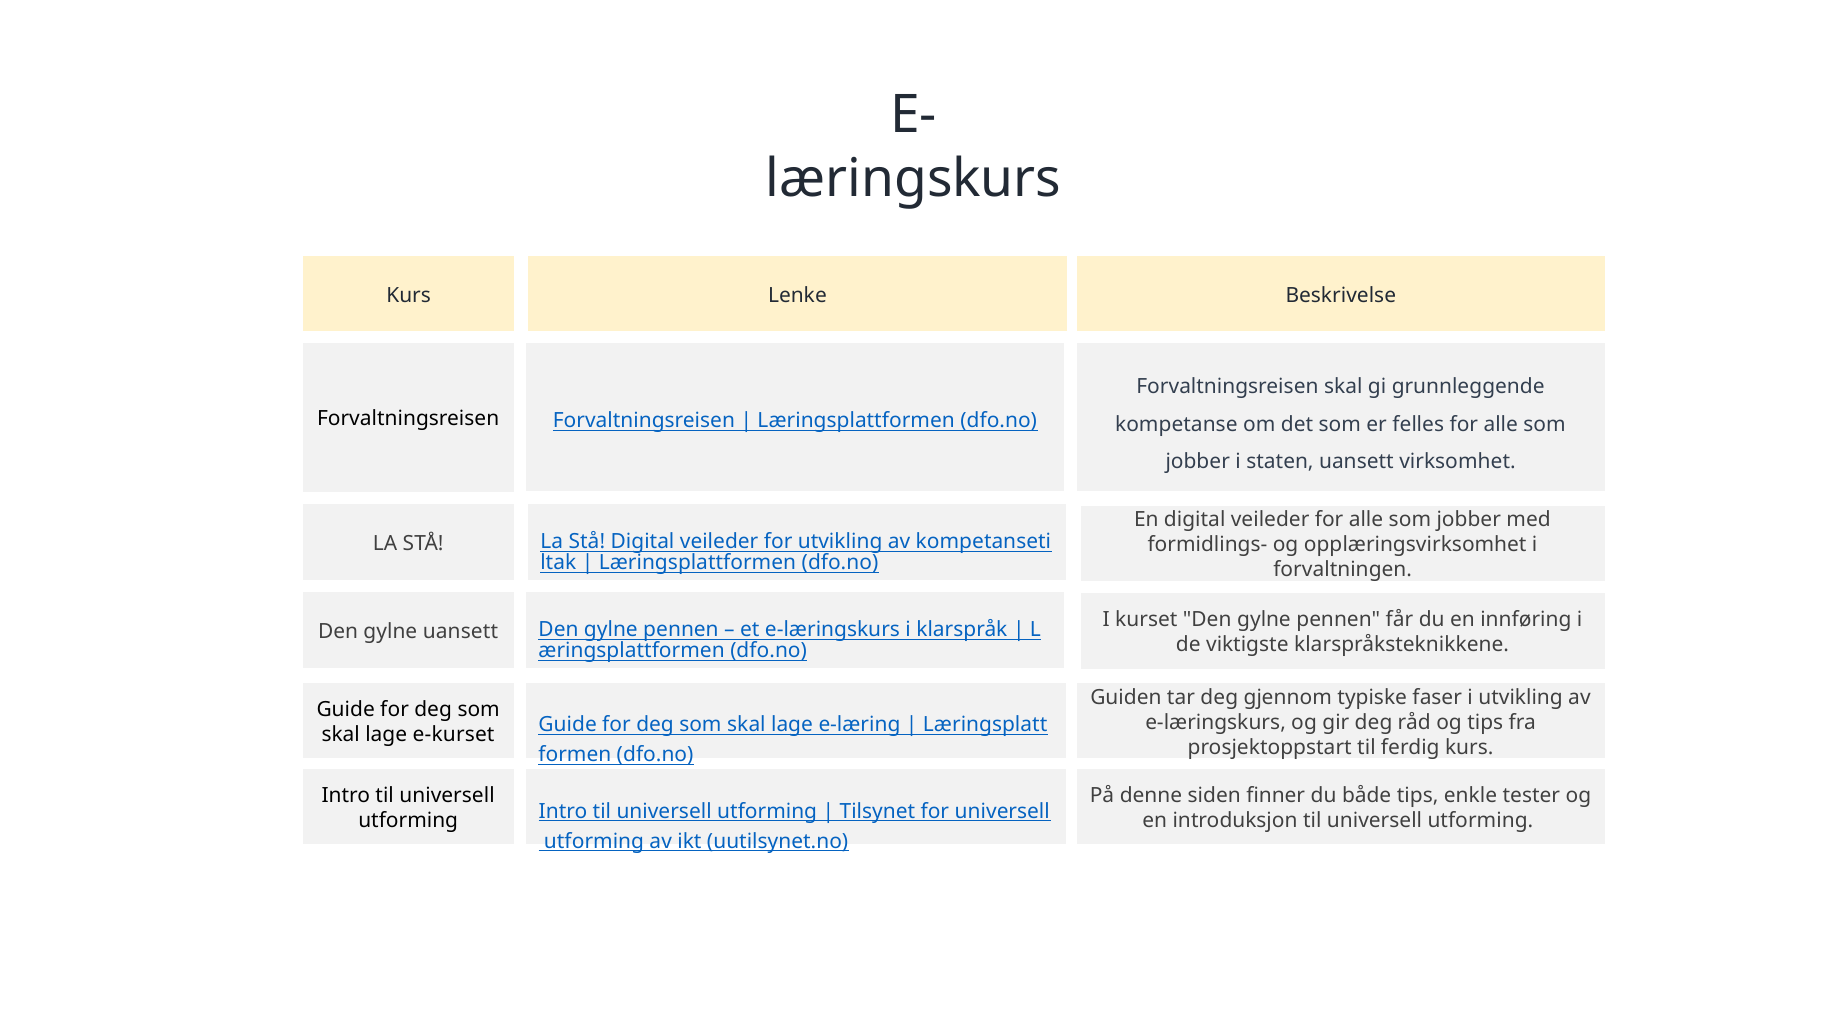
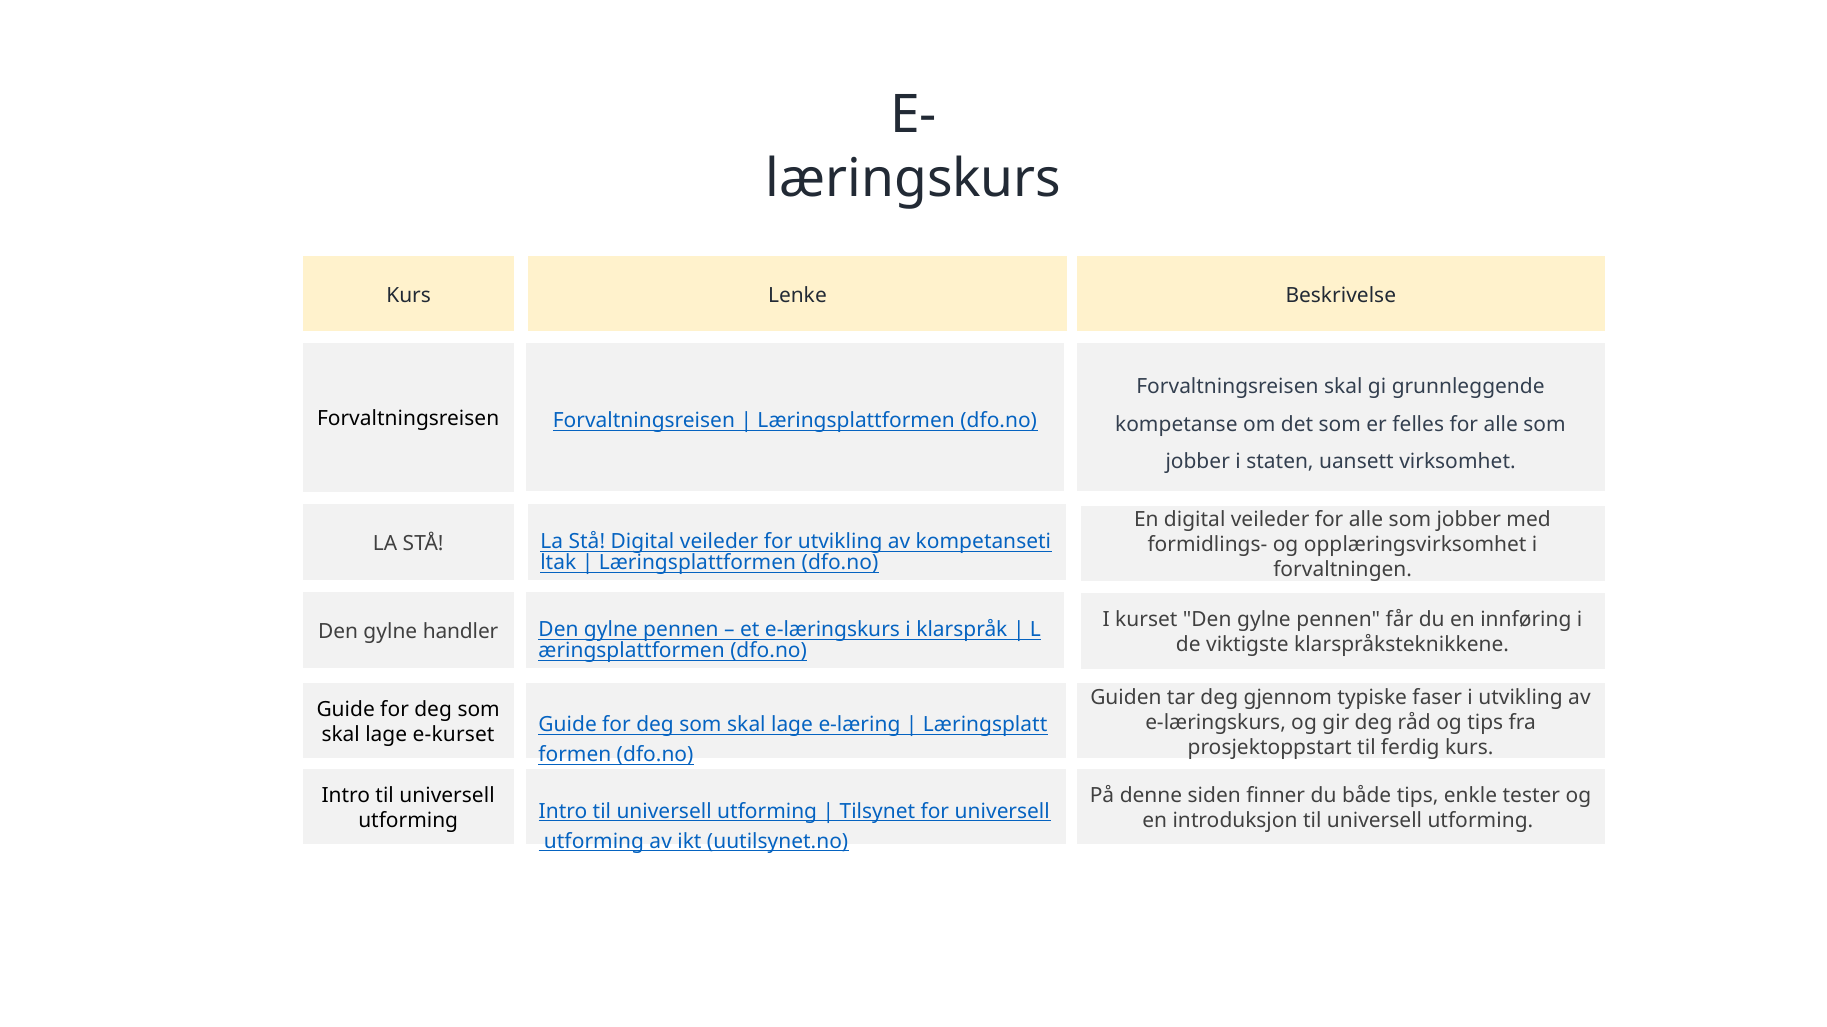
gylne uansett: uansett -> handler
